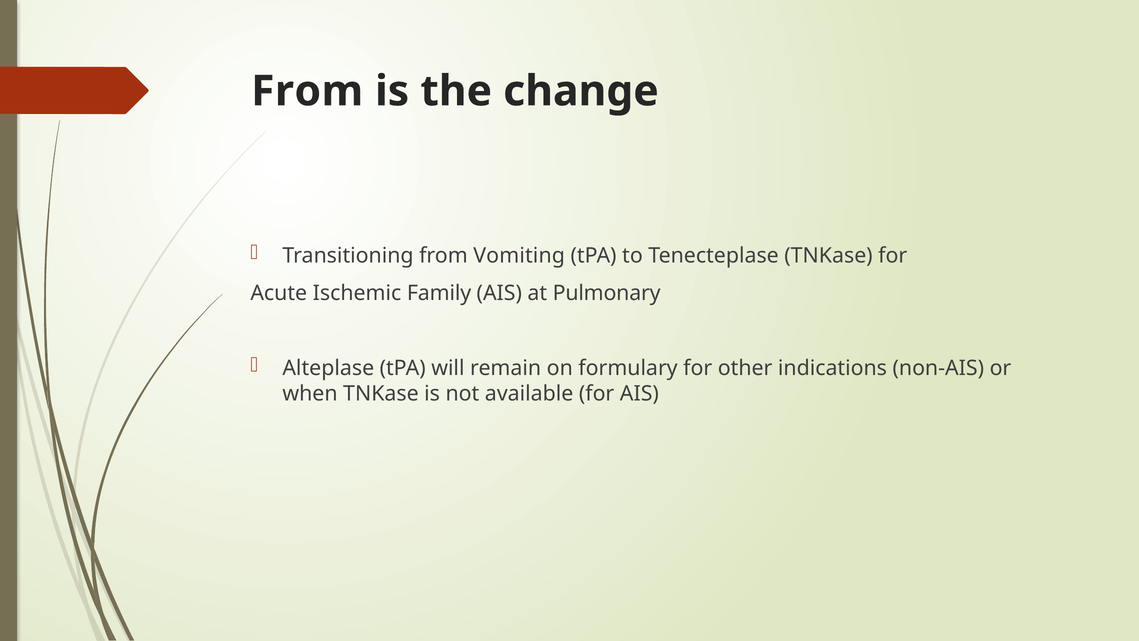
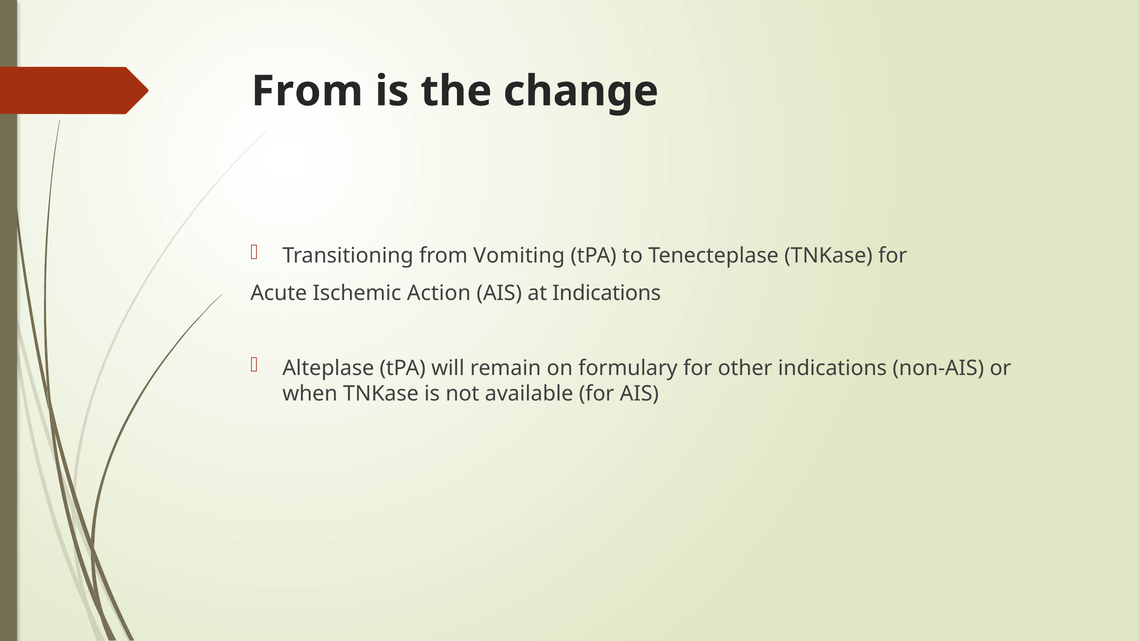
Family: Family -> Action
at Pulmonary: Pulmonary -> Indications
